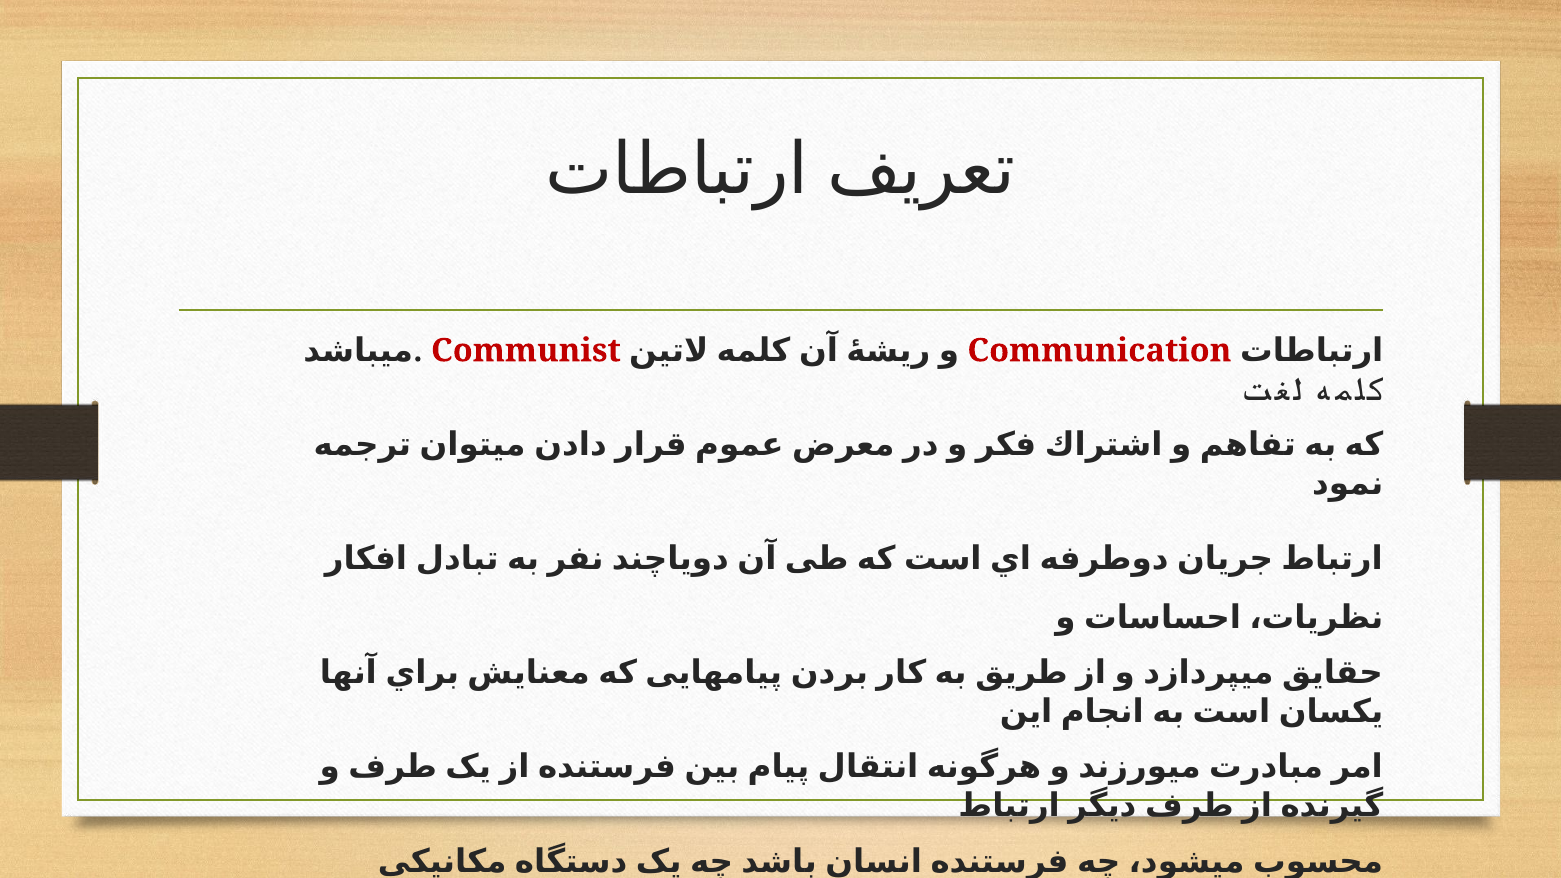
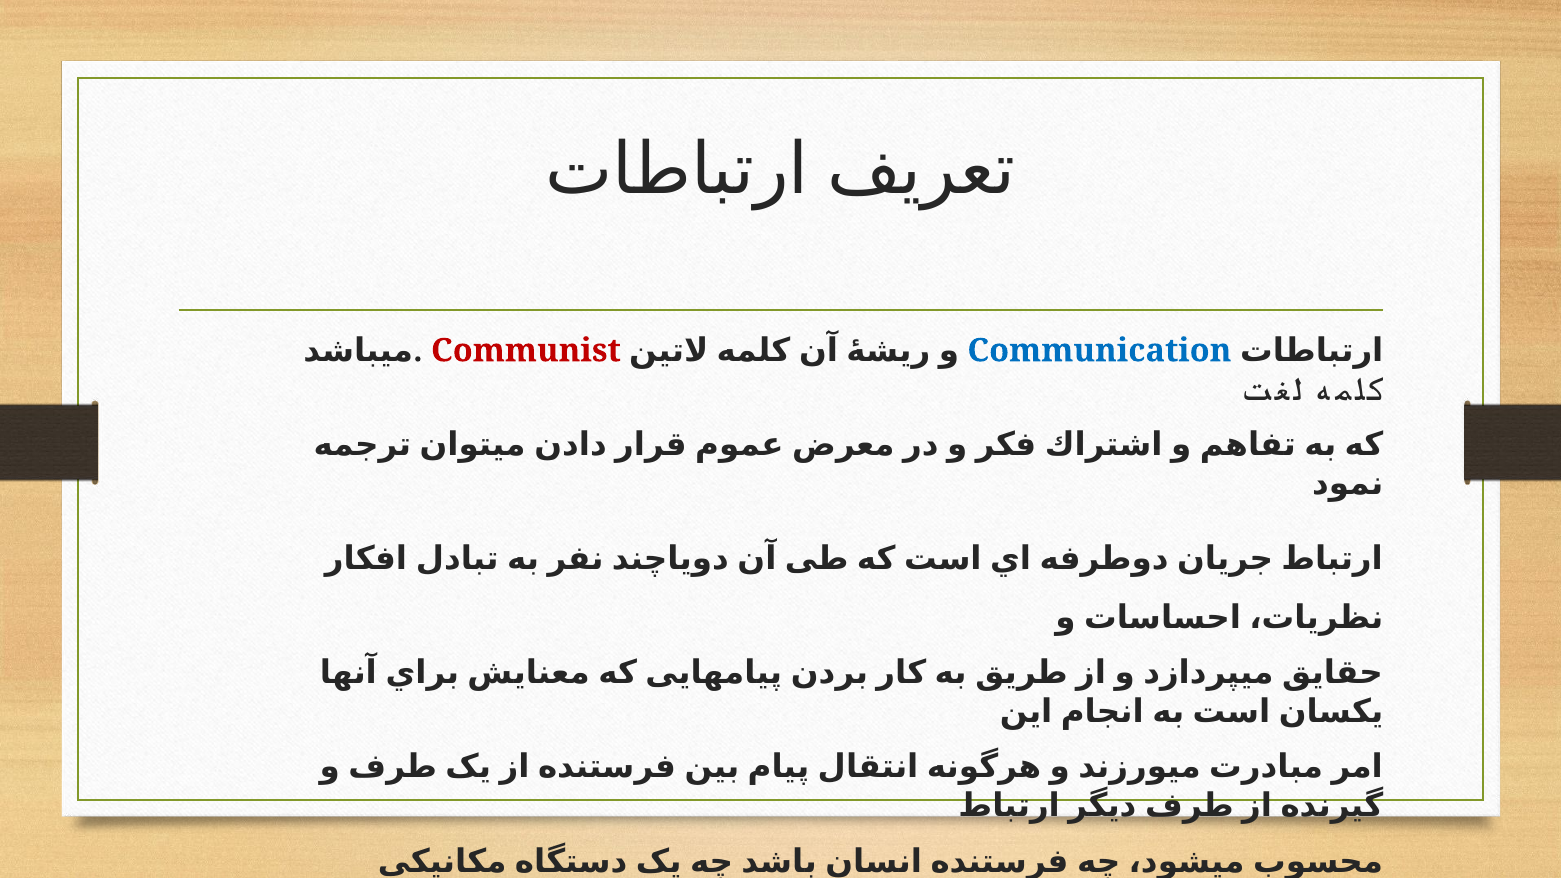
Communication colour: red -> blue
